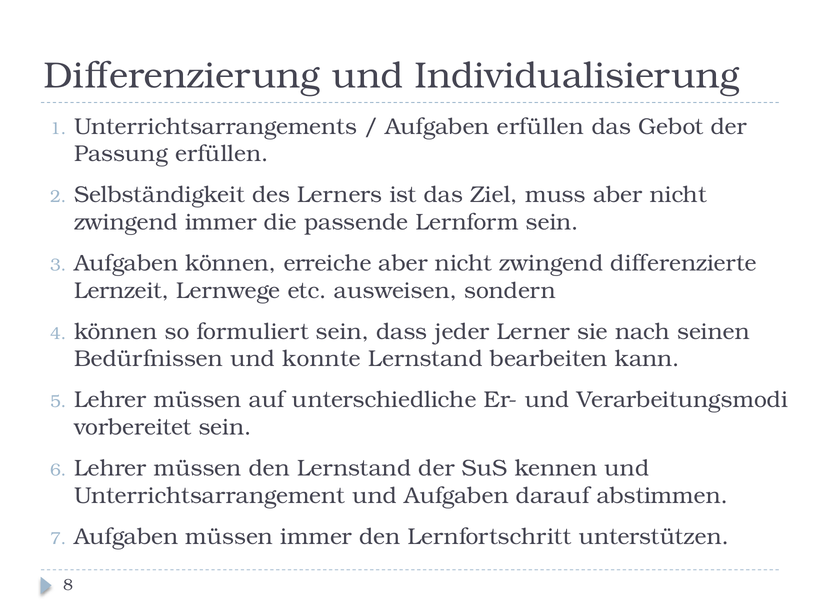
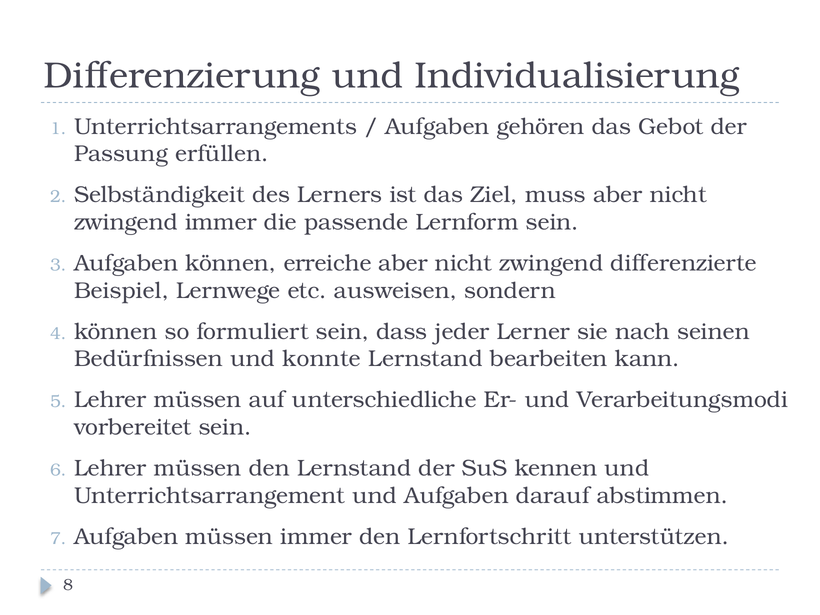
Aufgaben erfüllen: erfüllen -> gehören
Lernzeit: Lernzeit -> Beispiel
